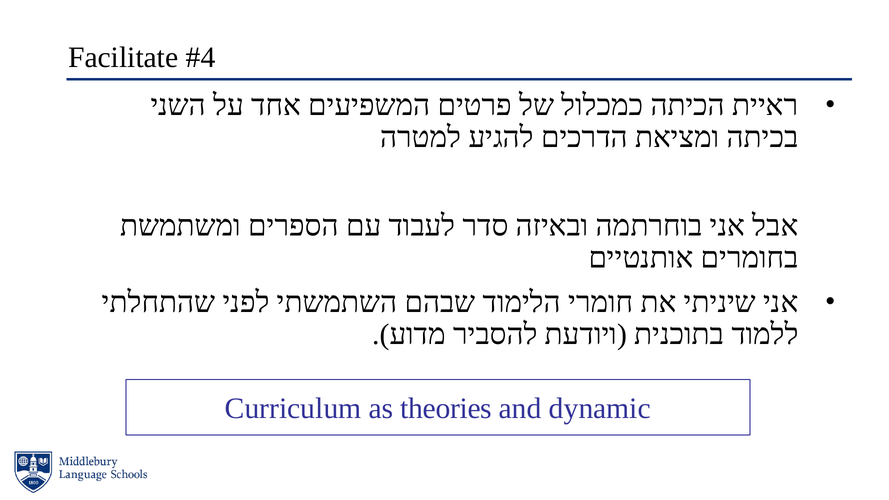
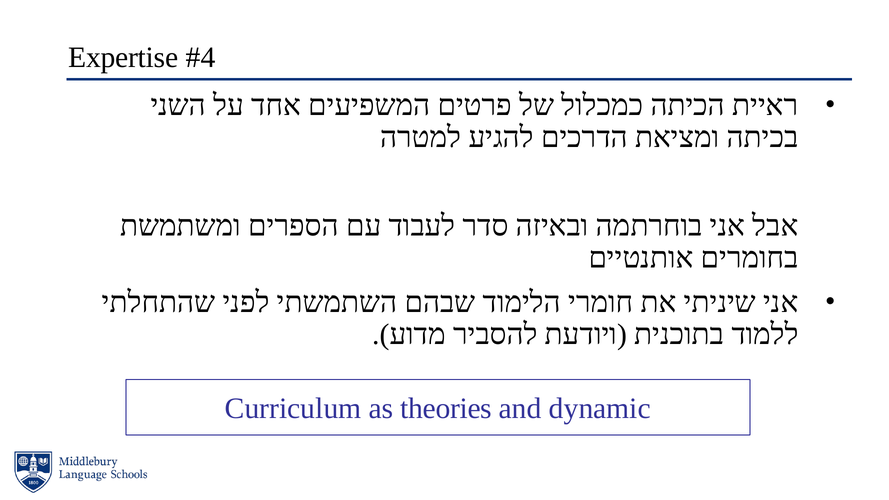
Facilitate: Facilitate -> Expertise
